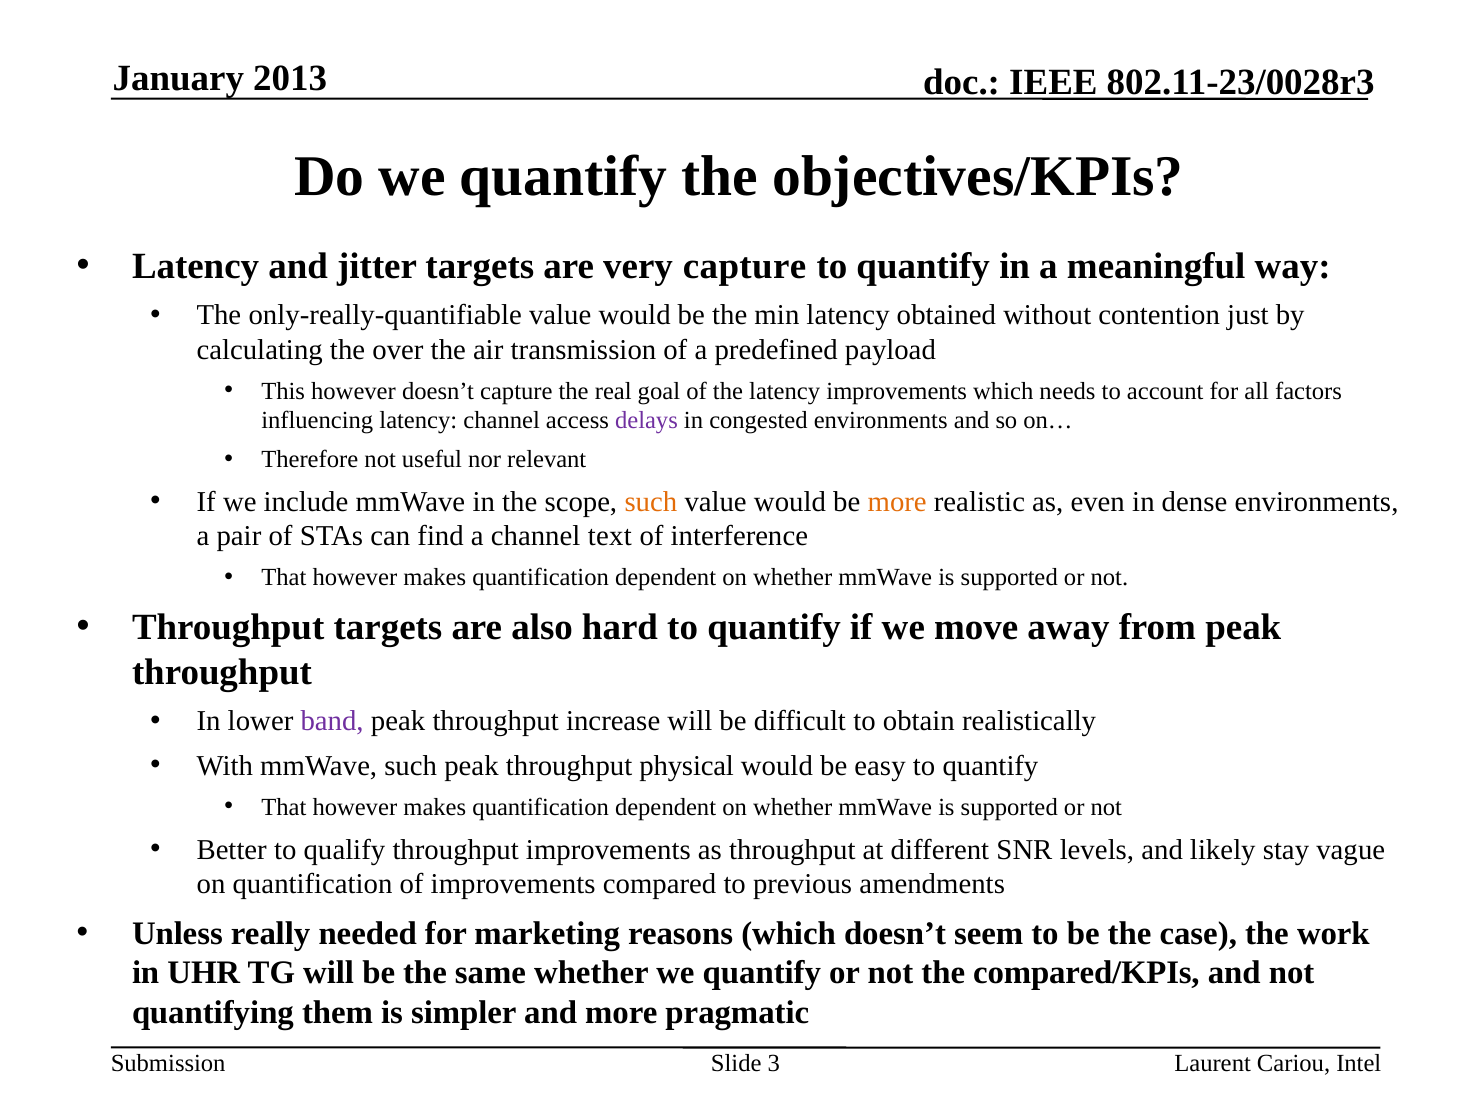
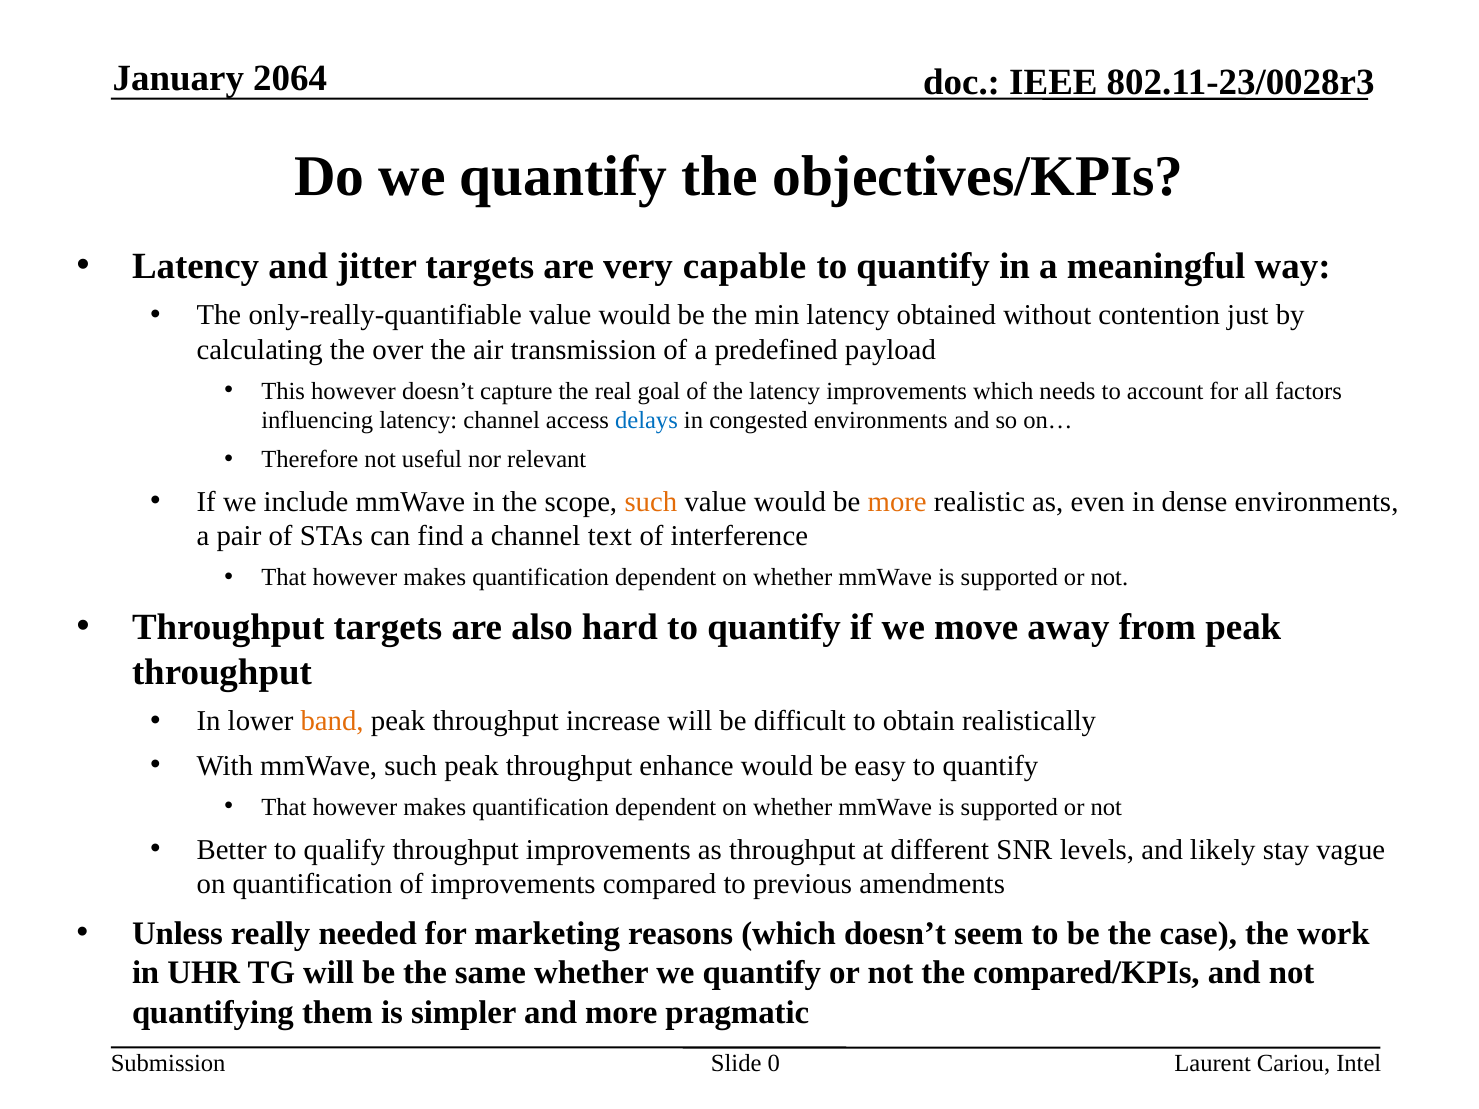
2013: 2013 -> 2064
very capture: capture -> capable
delays colour: purple -> blue
band colour: purple -> orange
physical: physical -> enhance
3: 3 -> 0
